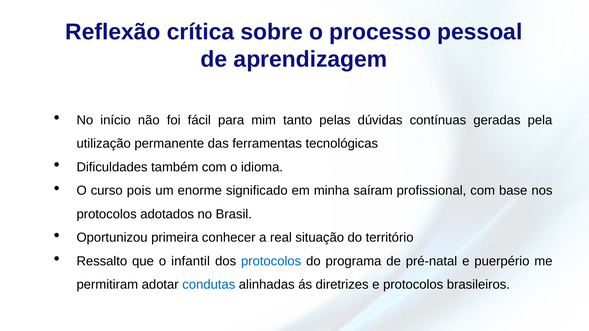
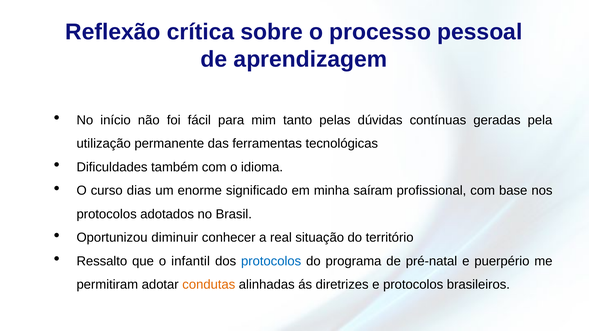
pois: pois -> dias
primeira: primeira -> diminuir
condutas colour: blue -> orange
